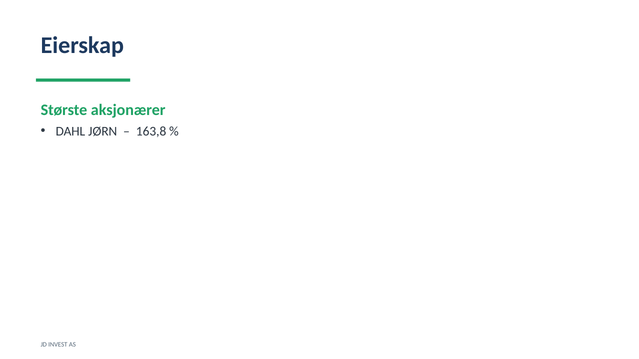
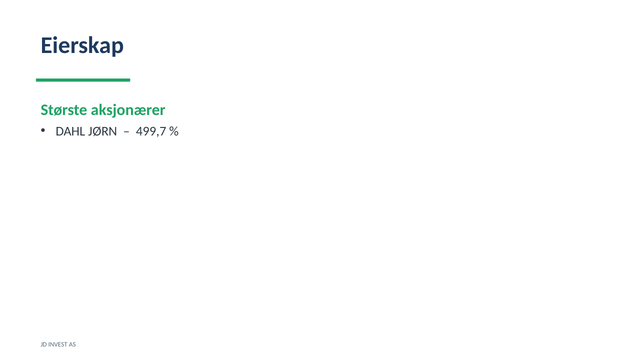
163,8: 163,8 -> 499,7
